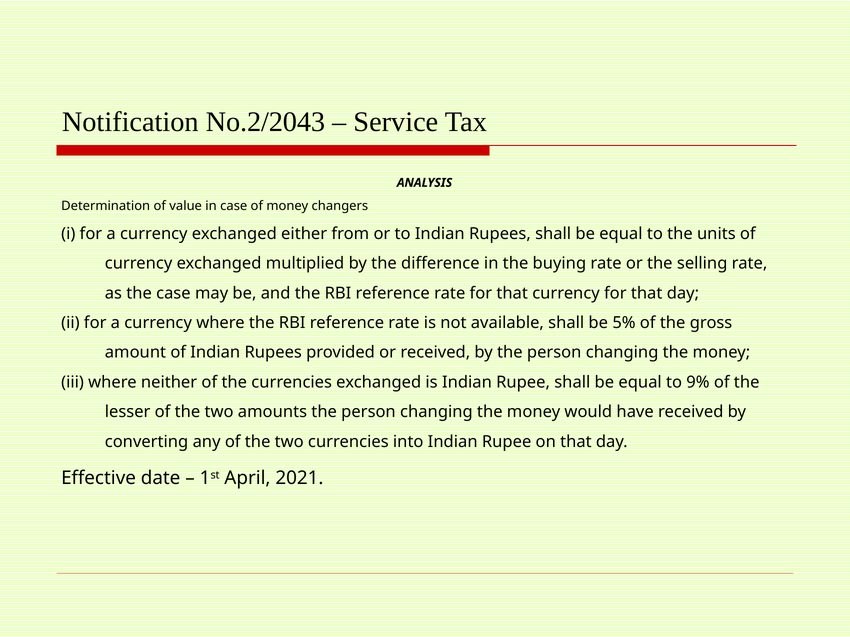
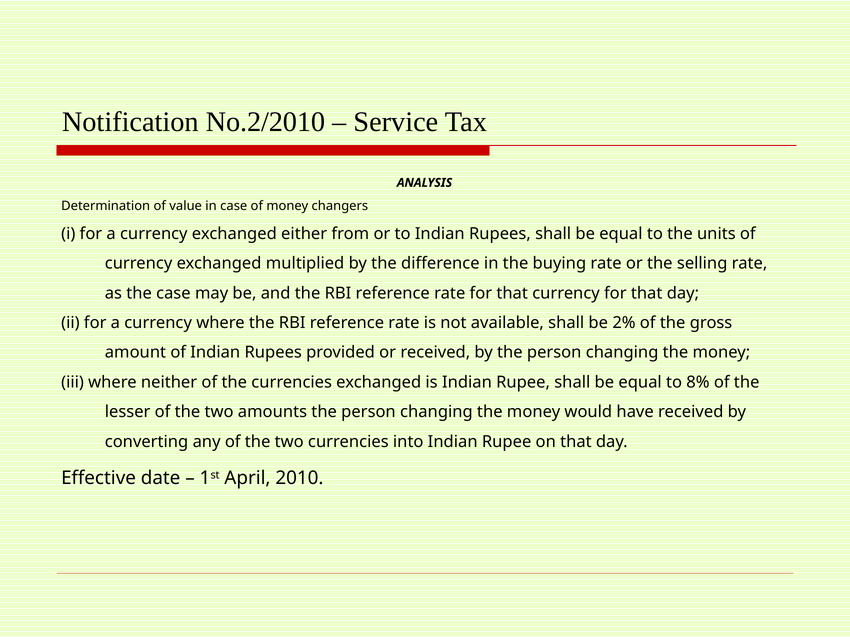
No.2/2043: No.2/2043 -> No.2/2010
5%: 5% -> 2%
9%: 9% -> 8%
2021: 2021 -> 2010
